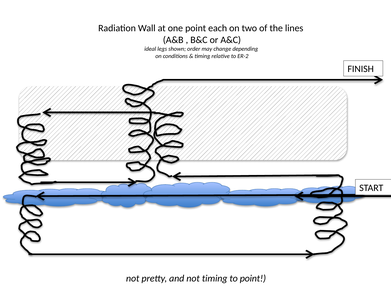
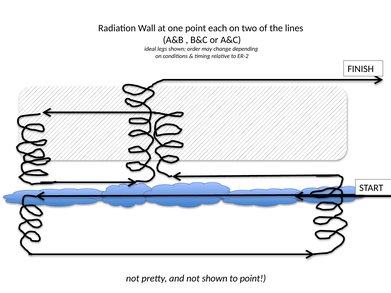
not timing: timing -> shown
